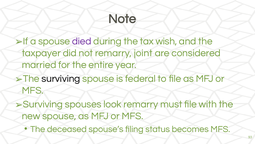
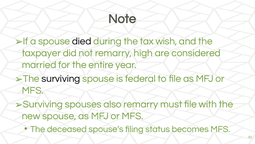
died colour: purple -> black
joint: joint -> high
look: look -> also
